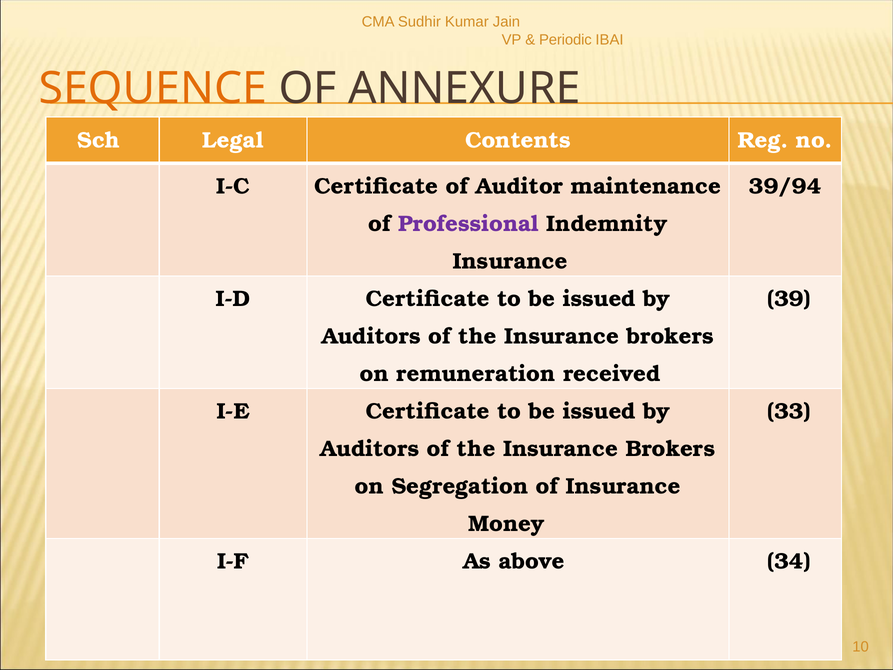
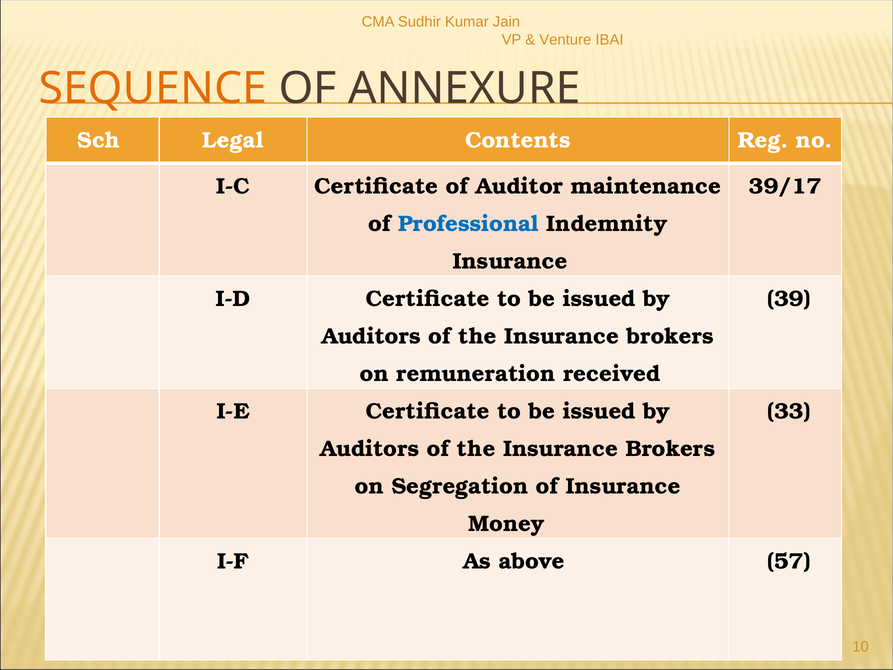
Periodic: Periodic -> Venture
39/94: 39/94 -> 39/17
Professional colour: purple -> blue
34: 34 -> 57
